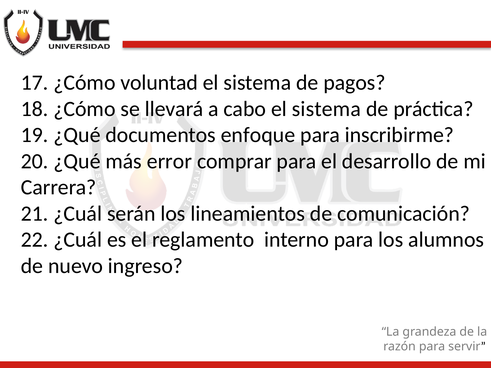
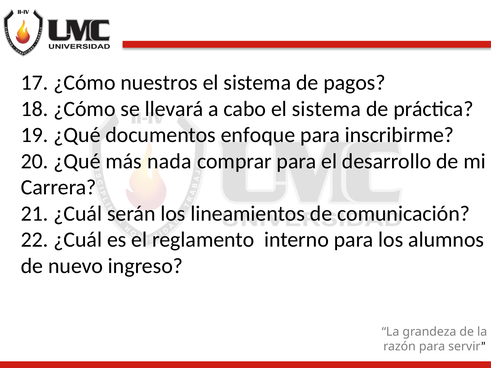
voluntad: voluntad -> nuestros
error: error -> nada
